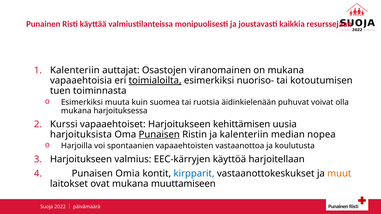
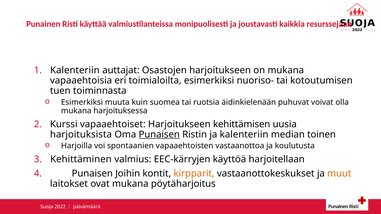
Osastojen viranomainen: viranomainen -> harjoitukseen
toimialoilta underline: present -> none
nopea: nopea -> toinen
Harjoitukseen at (81, 159): Harjoitukseen -> Kehittäminen
Omia: Omia -> Joihin
kirpparit colour: blue -> orange
muuttamiseen: muuttamiseen -> pöytäharjoitus
